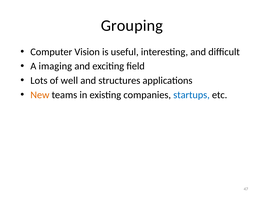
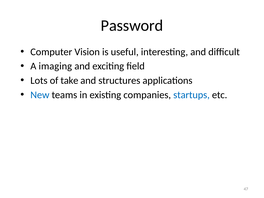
Grouping: Grouping -> Password
well: well -> take
New colour: orange -> blue
